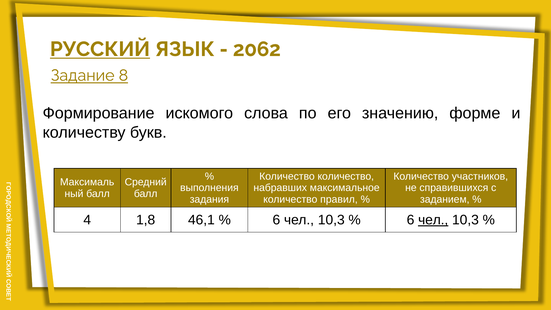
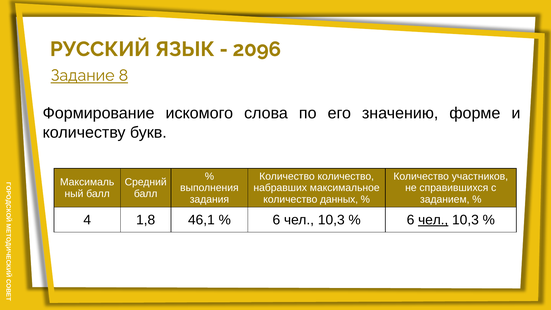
РУССКИЙ underline: present -> none
2062: 2062 -> 2096
правил: правил -> данных
